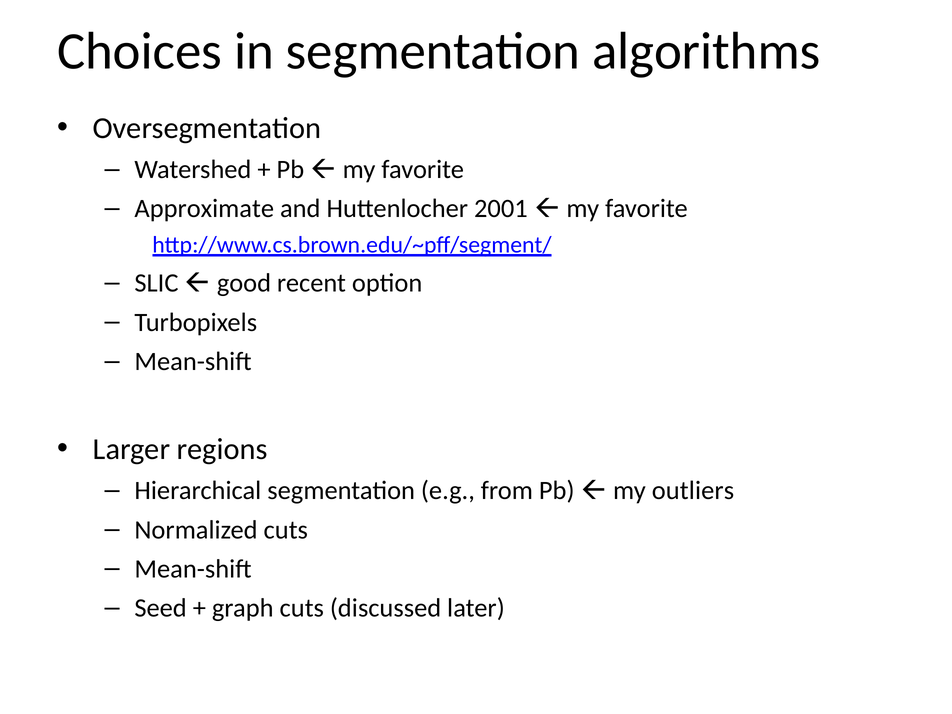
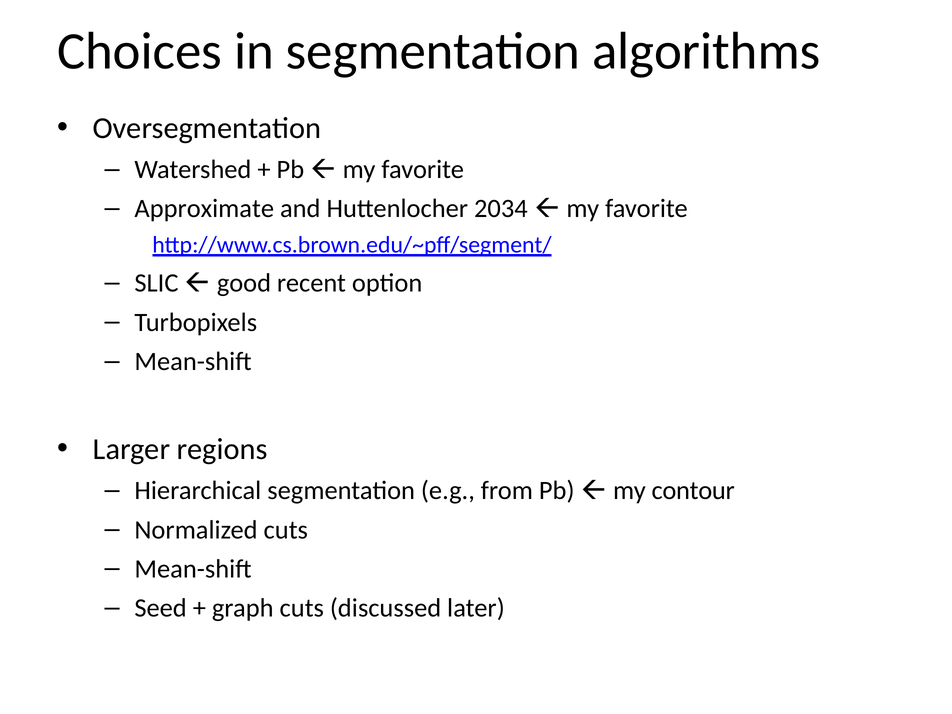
2001: 2001 -> 2034
outliers: outliers -> contour
